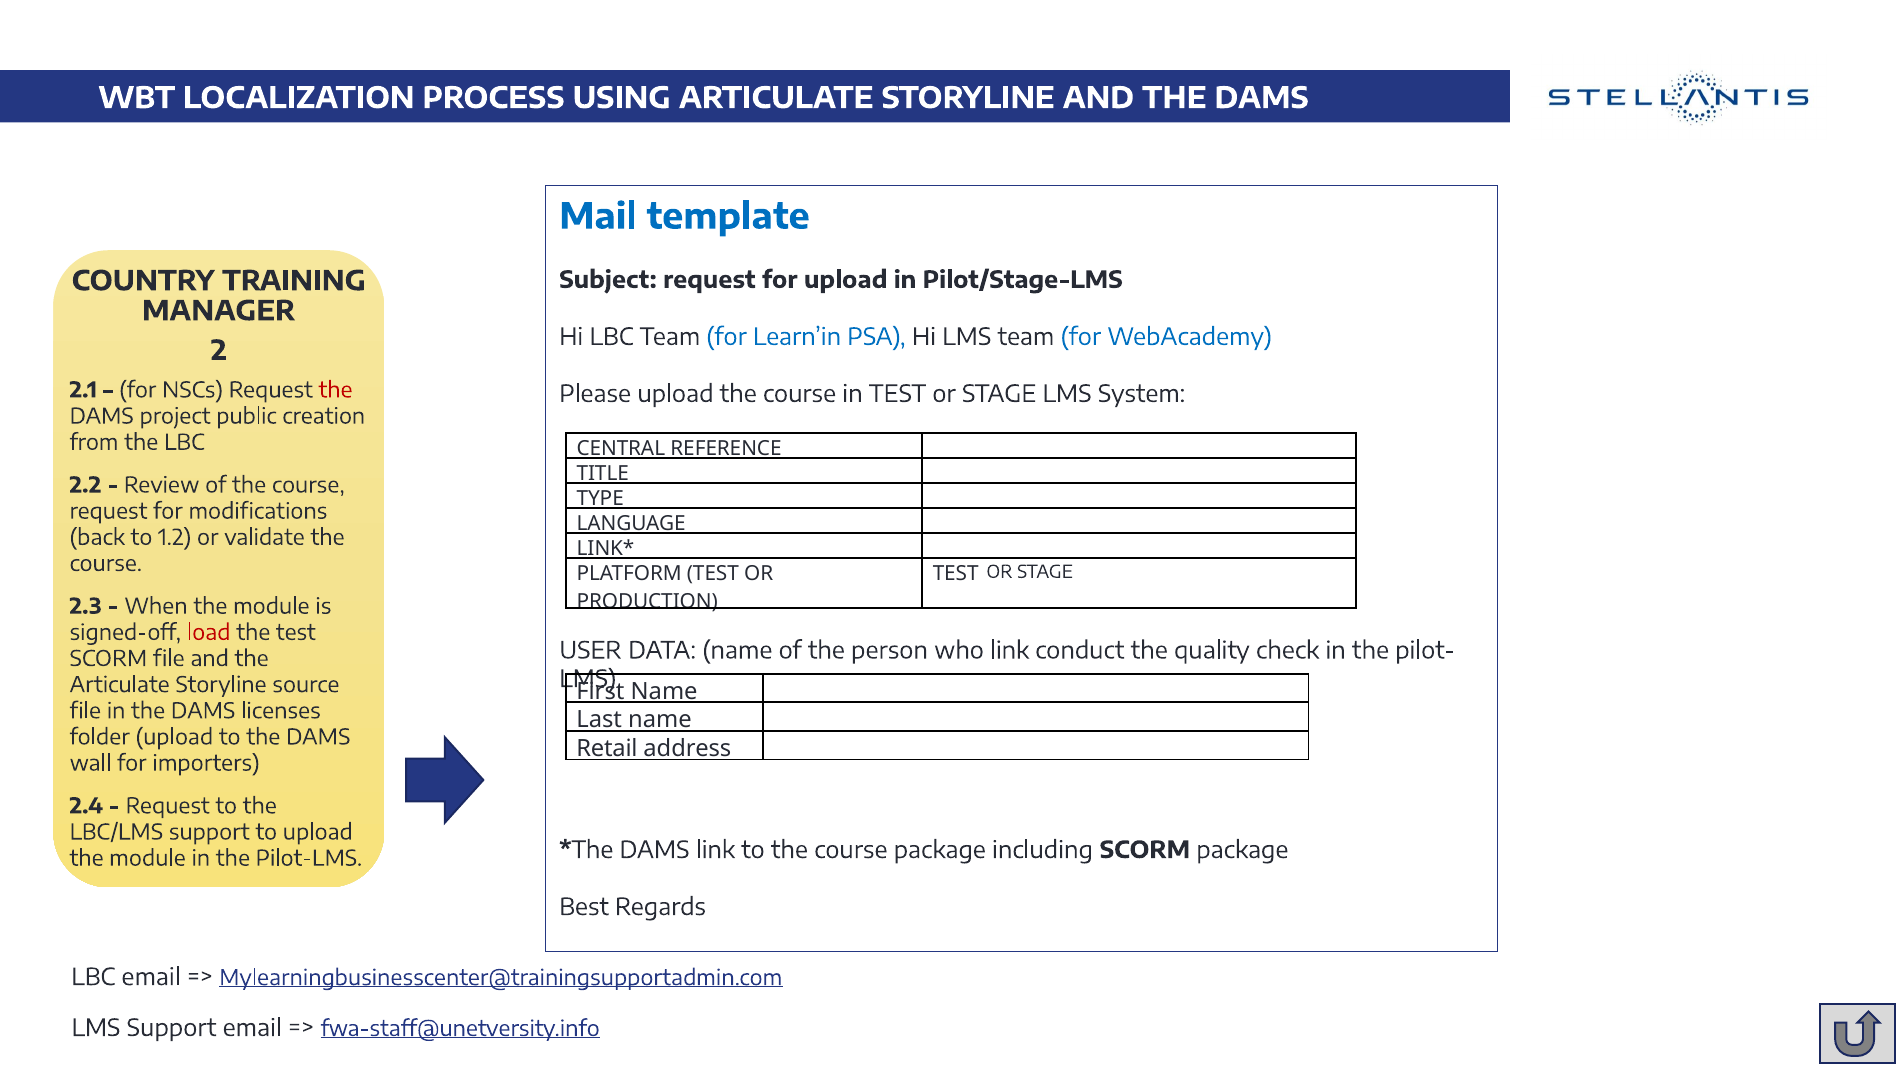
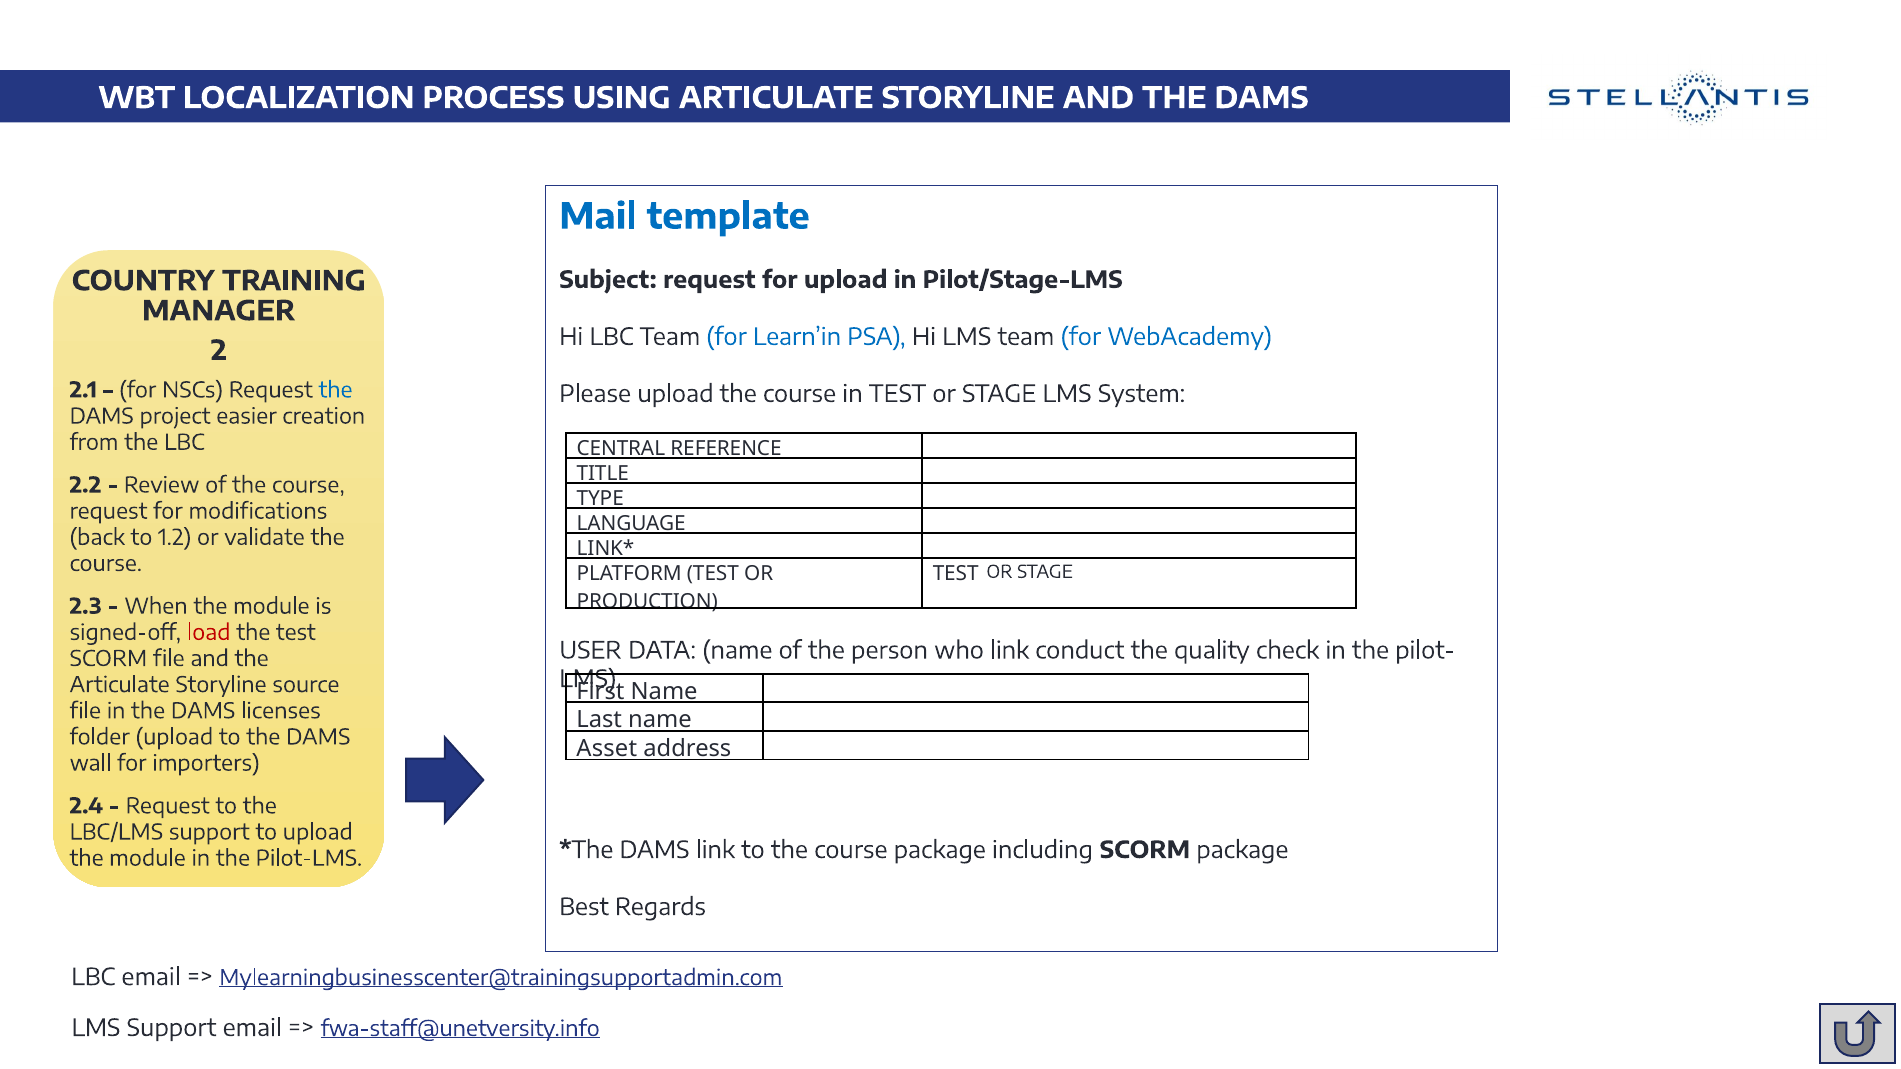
the at (336, 390) colour: red -> blue
public: public -> easier
Retail: Retail -> Asset
